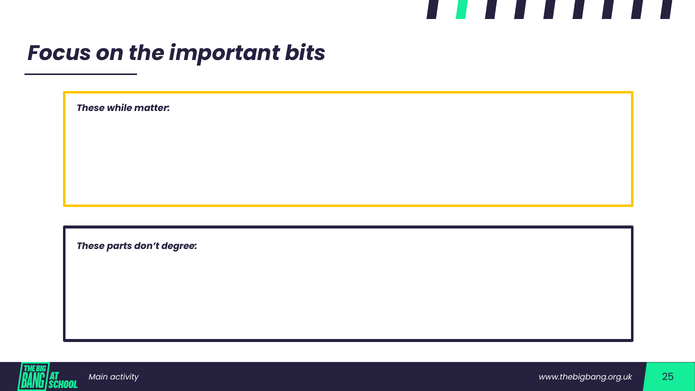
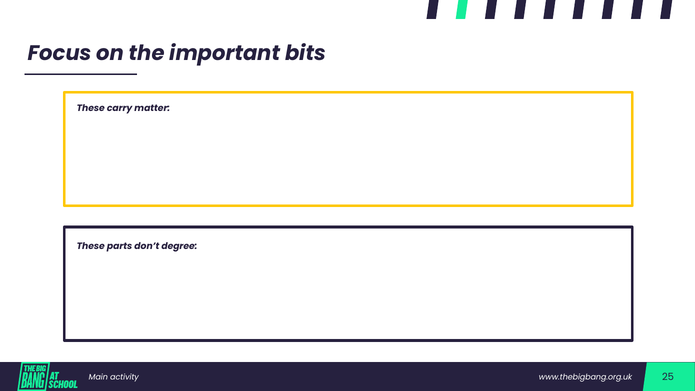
while: while -> carry
